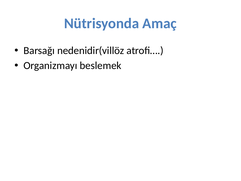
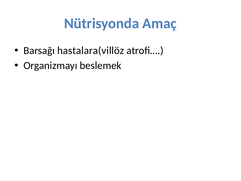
nedenidir(villöz: nedenidir(villöz -> hastalara(villöz
